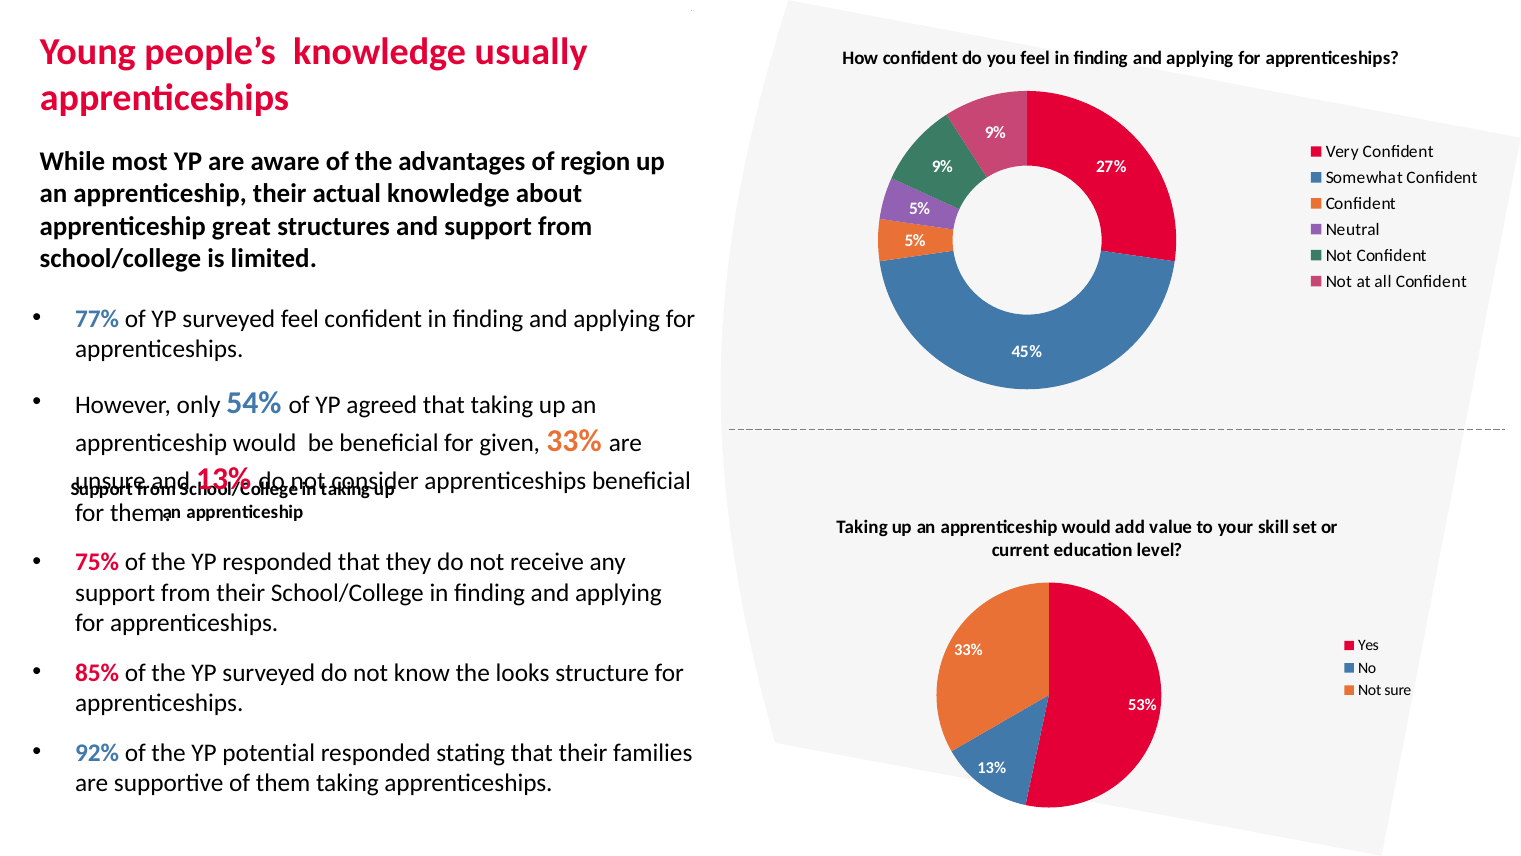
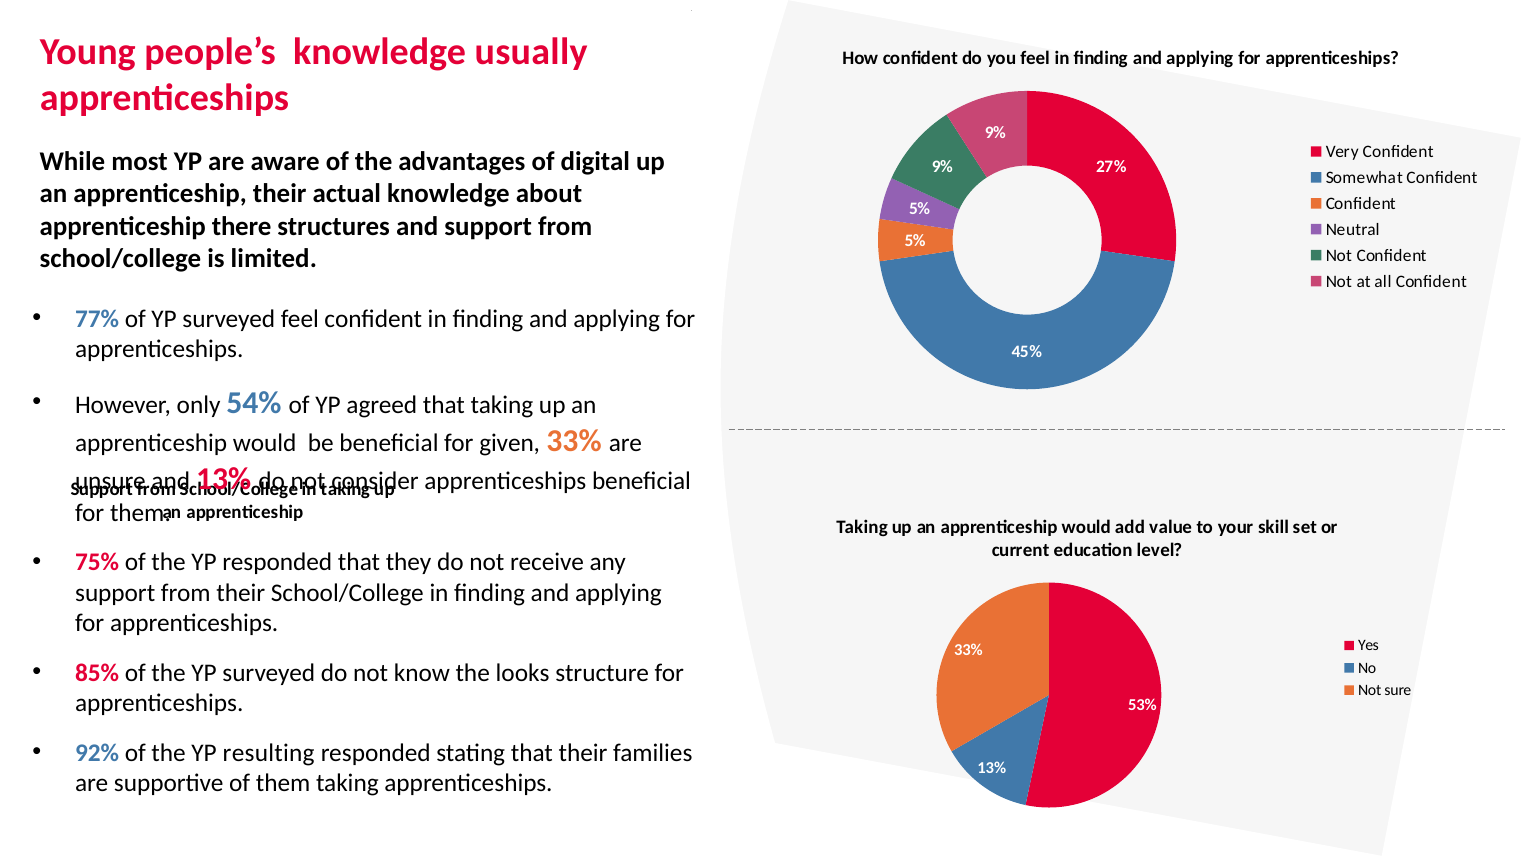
region: region -> digital
great: great -> there
potential: potential -> resulting
